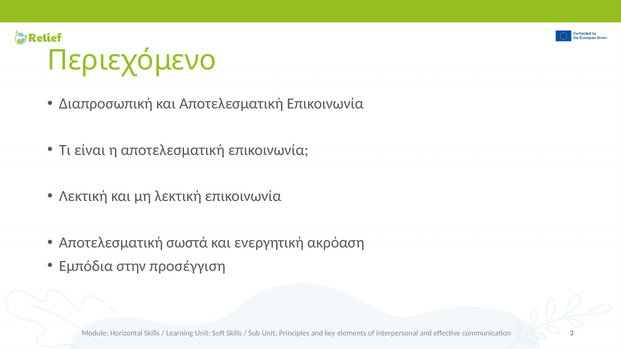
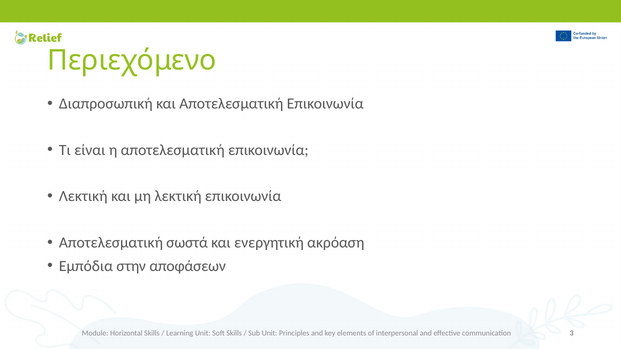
προσέγγιση: προσέγγιση -> αποφάσεων
